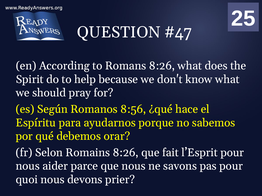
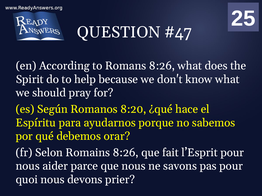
8:56: 8:56 -> 8:20
